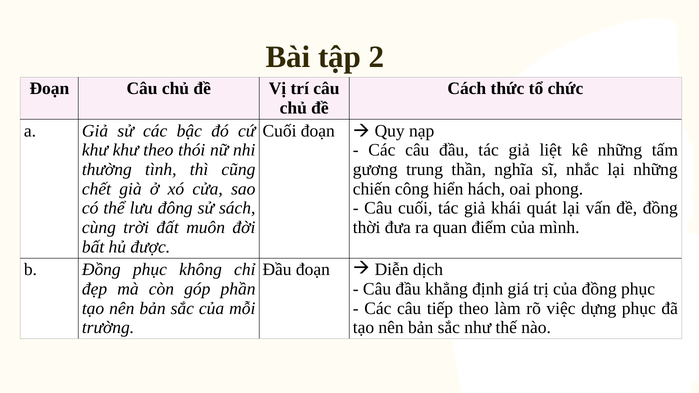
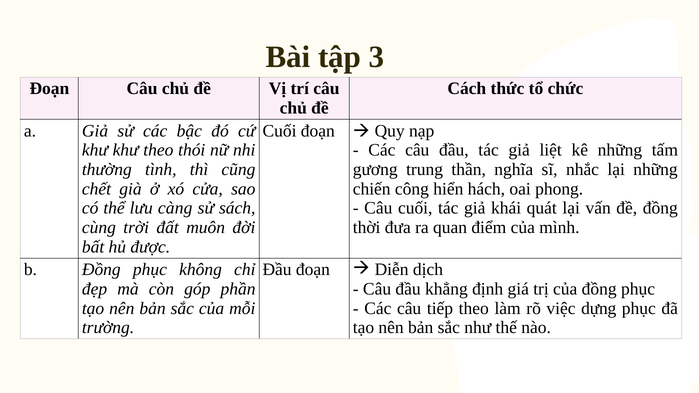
2: 2 -> 3
đông: đông -> càng
